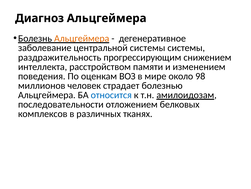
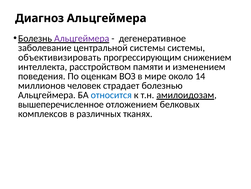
Альцгеймера at (82, 38) colour: orange -> purple
раздражительность: раздражительность -> объективизировать
98: 98 -> 14
последовательности: последовательности -> вышеперечисленное
